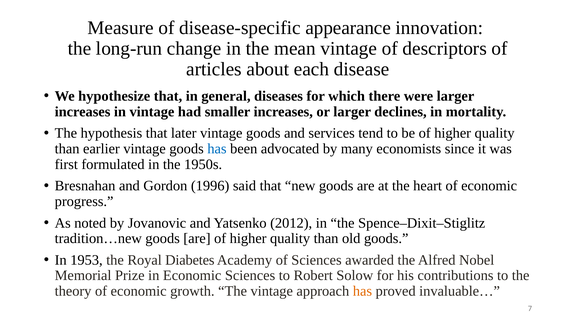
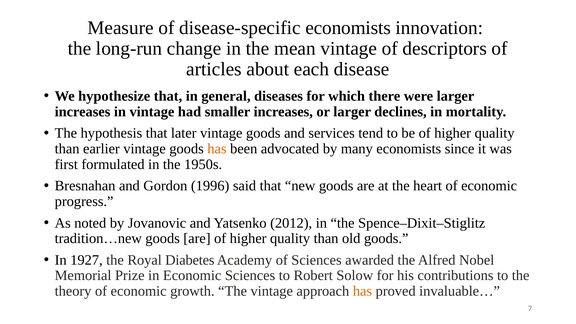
disease-specific appearance: appearance -> economists
has at (217, 149) colour: blue -> orange
1953: 1953 -> 1927
